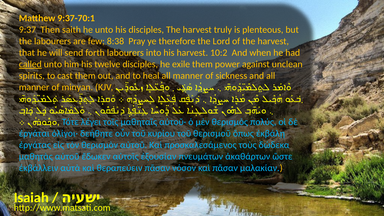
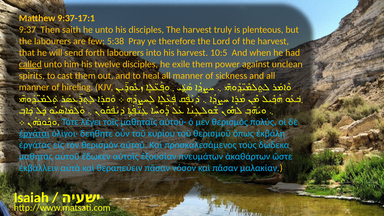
9:37-70:1: 9:37-70:1 -> 9:37-17:1
8:38: 8:38 -> 5:38
10:2: 10:2 -> 10:5
minyan: minyan -> hireling
ἐργάται underline: none -> present
